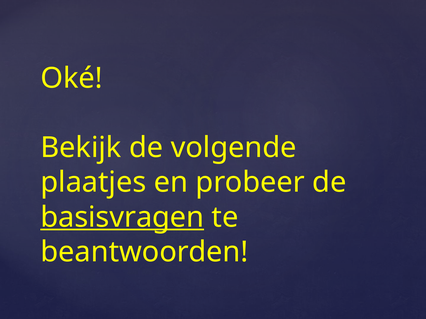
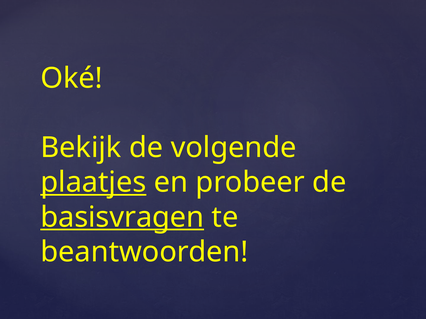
plaatjes underline: none -> present
